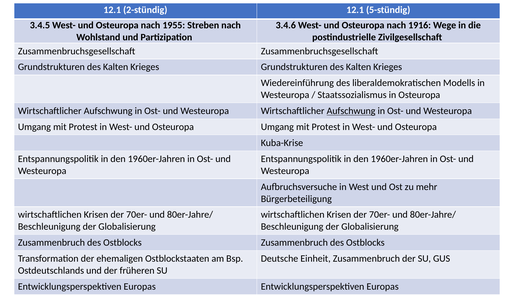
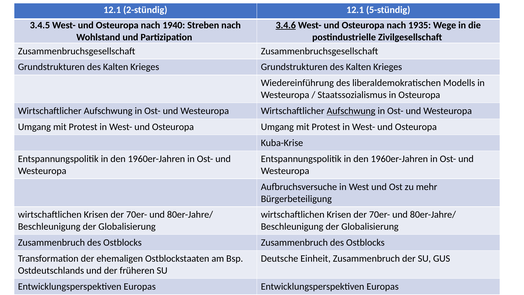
1955: 1955 -> 1940
3.4.6 underline: none -> present
1916: 1916 -> 1935
